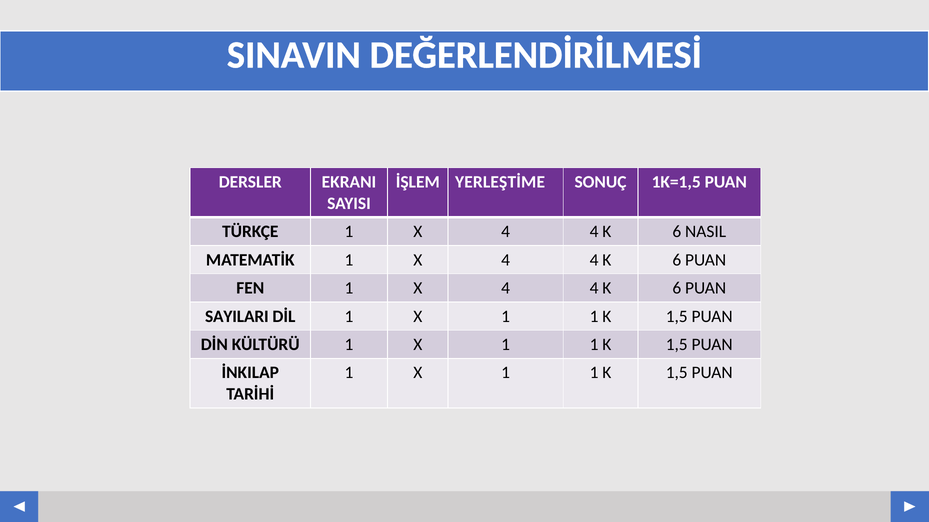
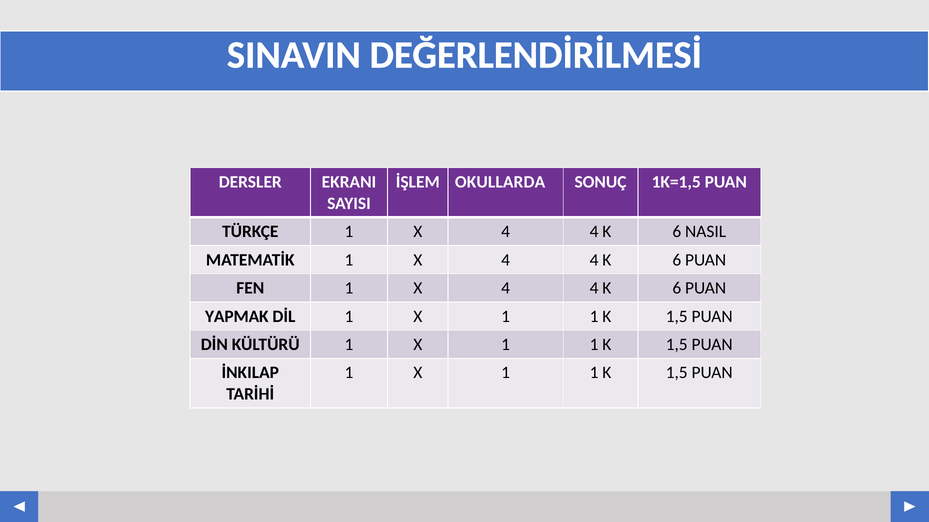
YERLEŞTİME: YERLEŞTİME -> OKULLARDA
SAYILARI: SAYILARI -> YAPMAK
